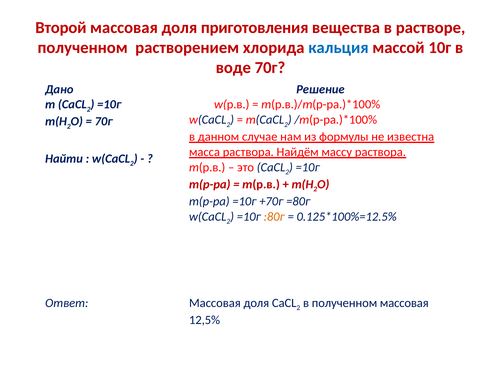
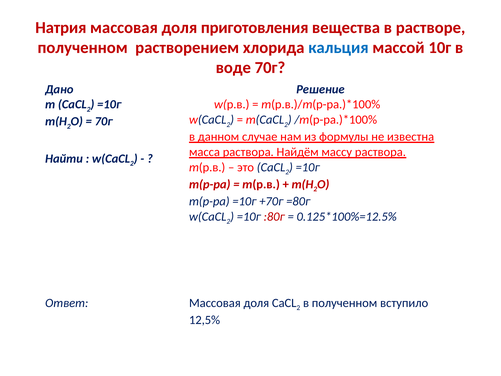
Второй: Второй -> Натрия
:80г colour: orange -> red
полученном массовая: массовая -> вступило
